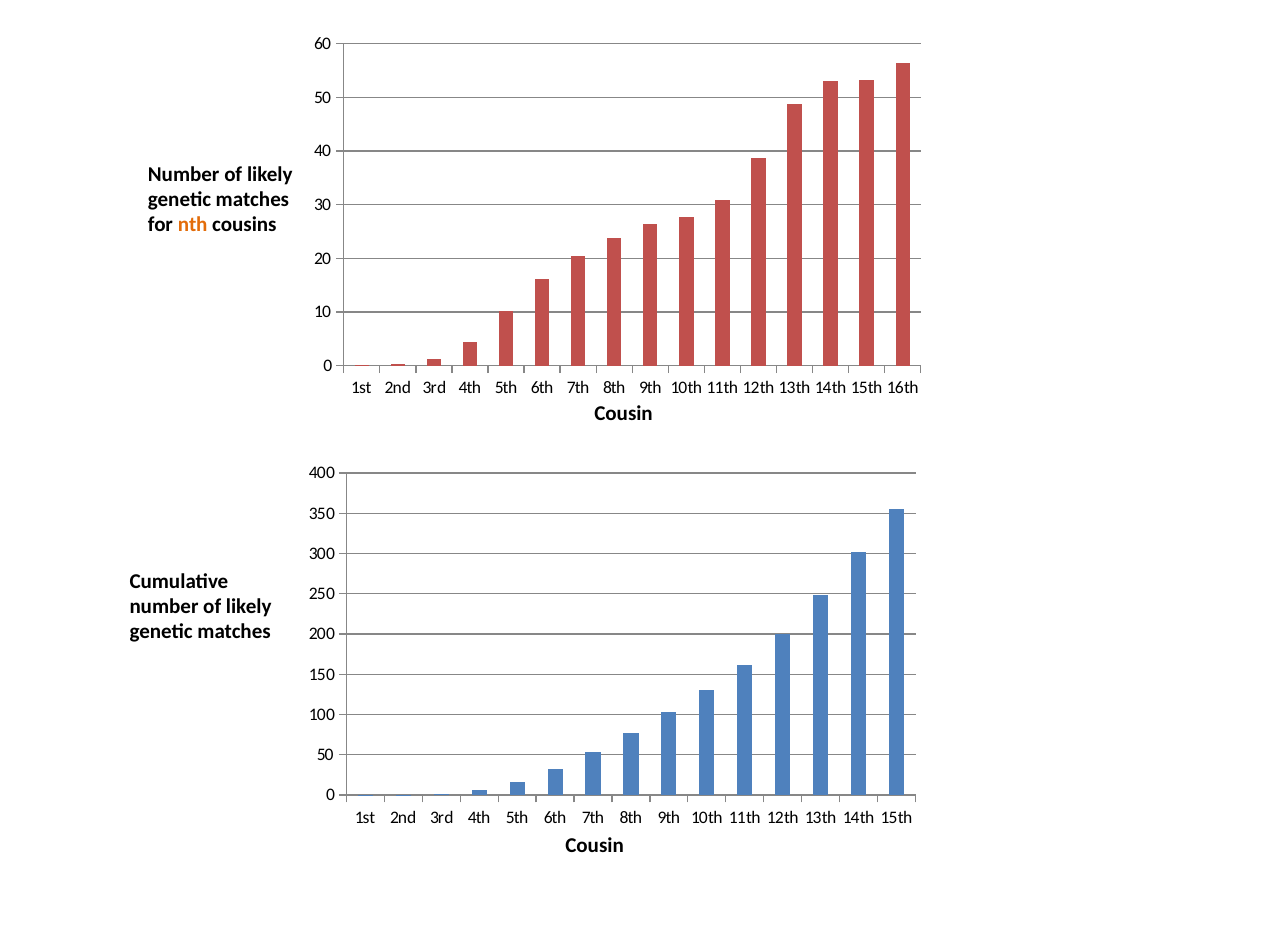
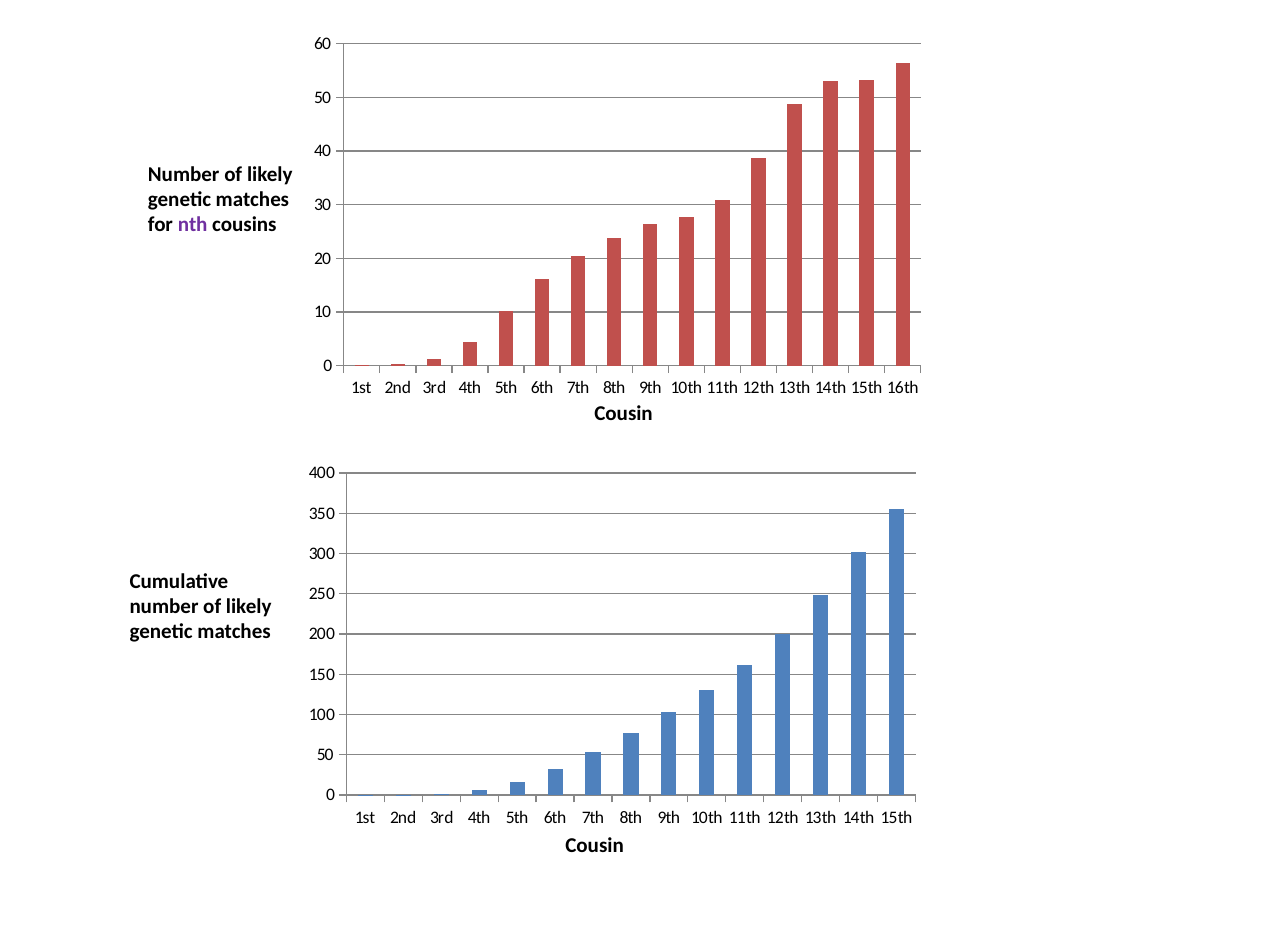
nth colour: orange -> purple
